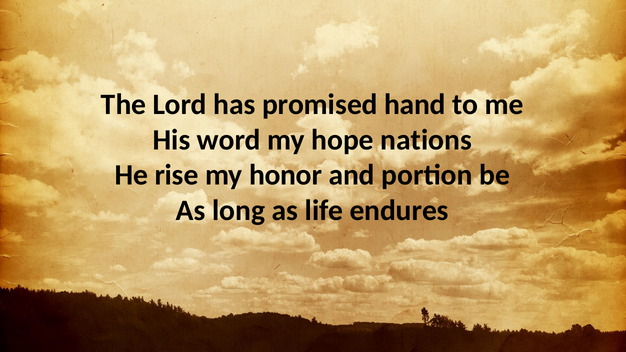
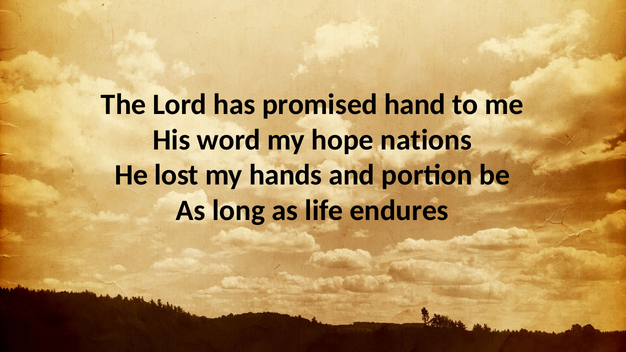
rise: rise -> lost
honor: honor -> hands
